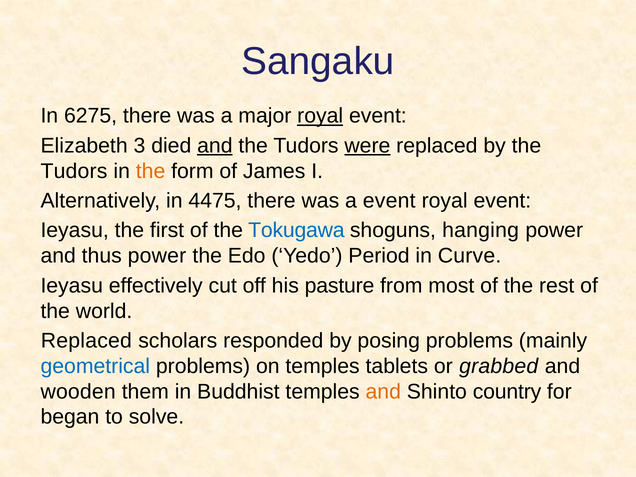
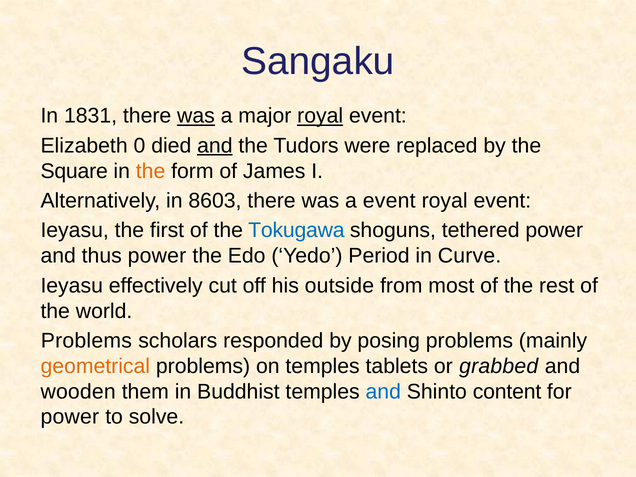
6275: 6275 -> 1831
was at (196, 116) underline: none -> present
3: 3 -> 0
were underline: present -> none
Tudors at (74, 171): Tudors -> Square
4475: 4475 -> 8603
hanging: hanging -> tethered
pasture: pasture -> outside
Replaced at (86, 341): Replaced -> Problems
geometrical colour: blue -> orange
and at (383, 392) colour: orange -> blue
country: country -> content
began at (70, 417): began -> power
